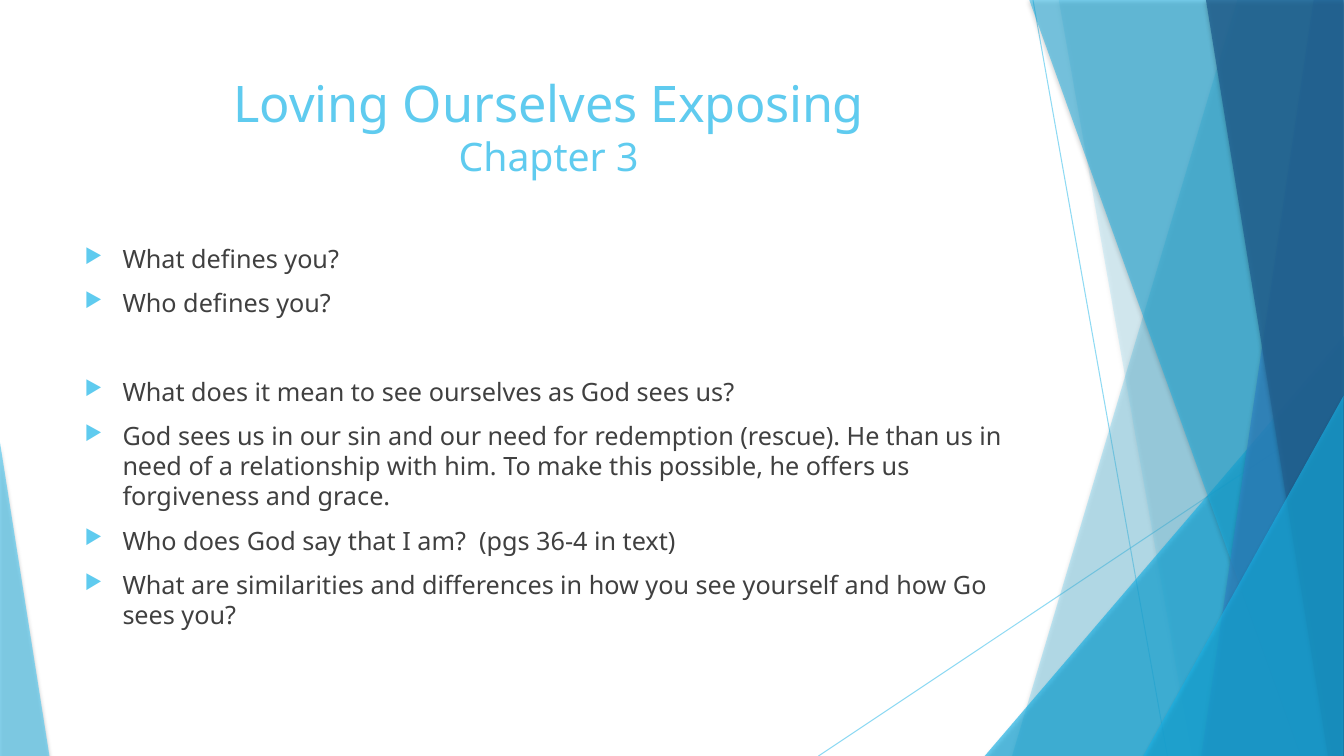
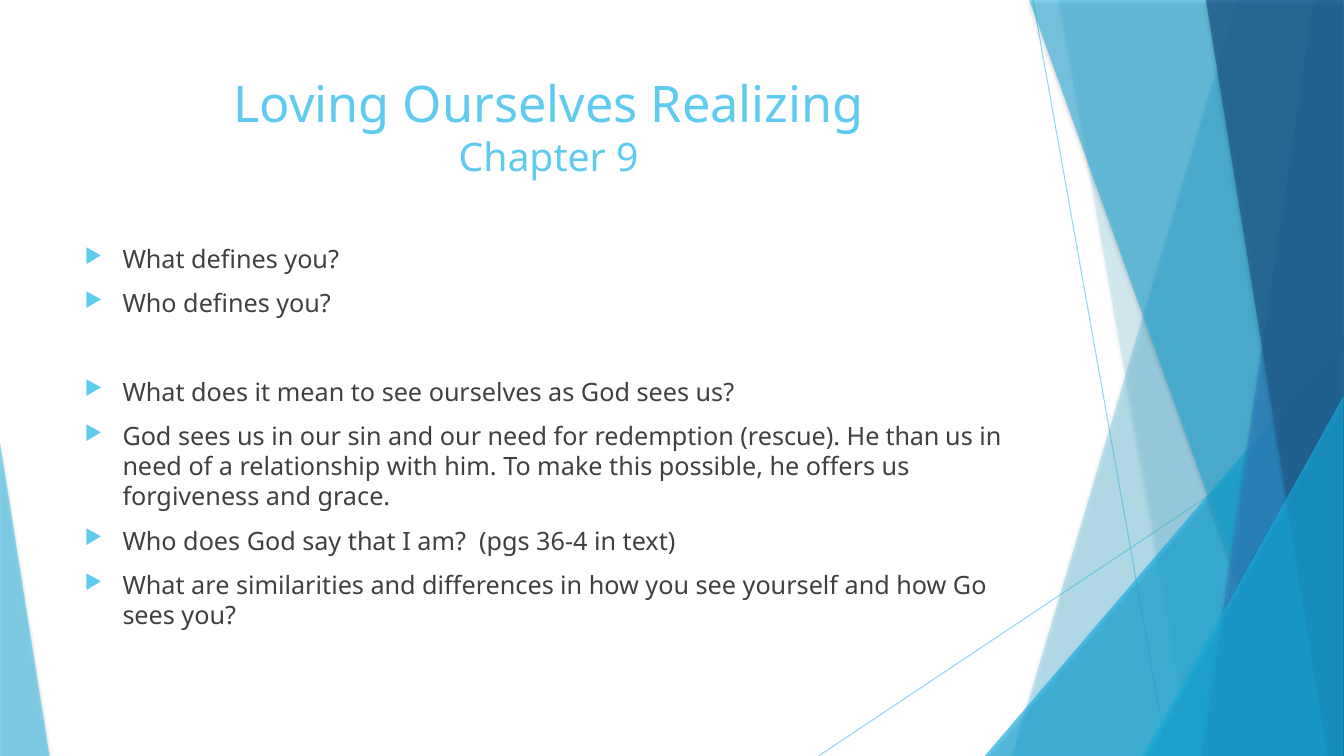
Exposing: Exposing -> Realizing
3: 3 -> 9
